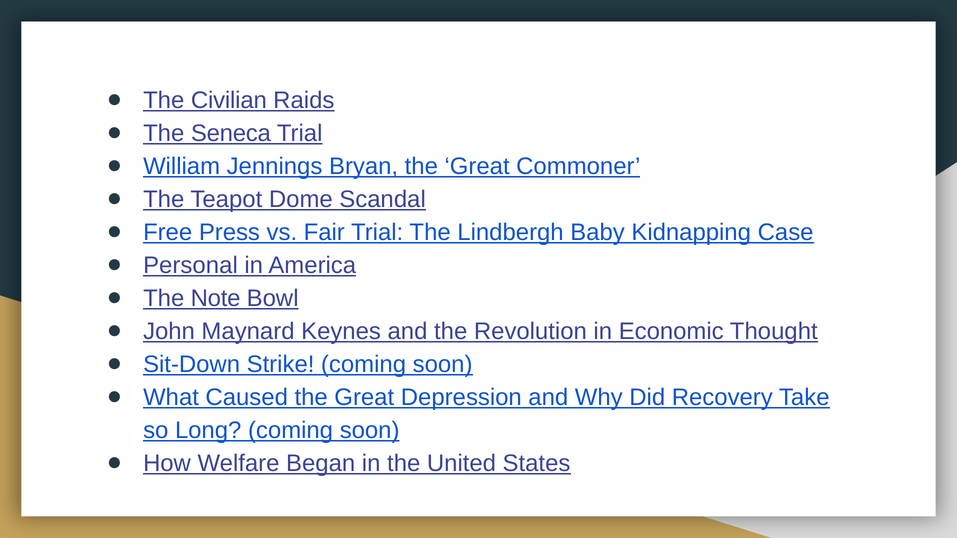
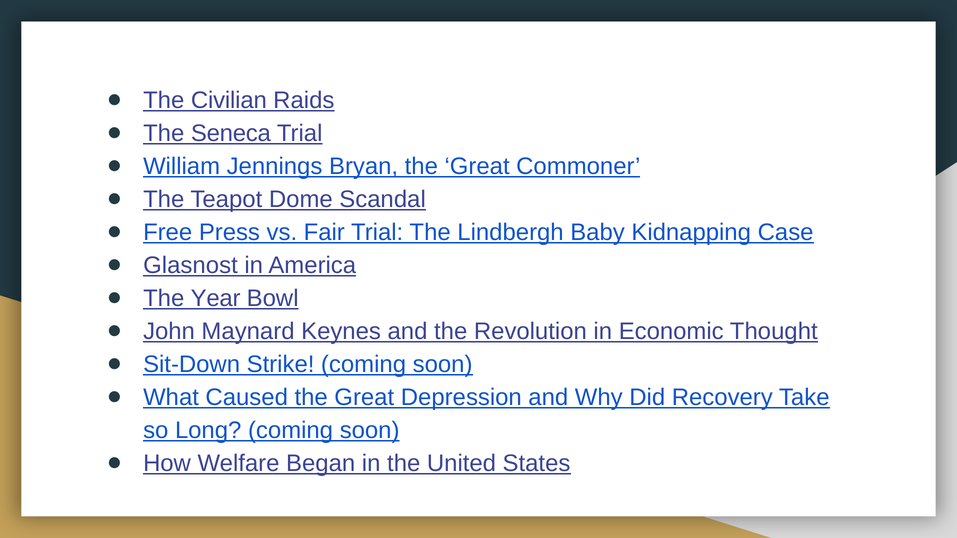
Personal: Personal -> Glasnost
Note: Note -> Year
